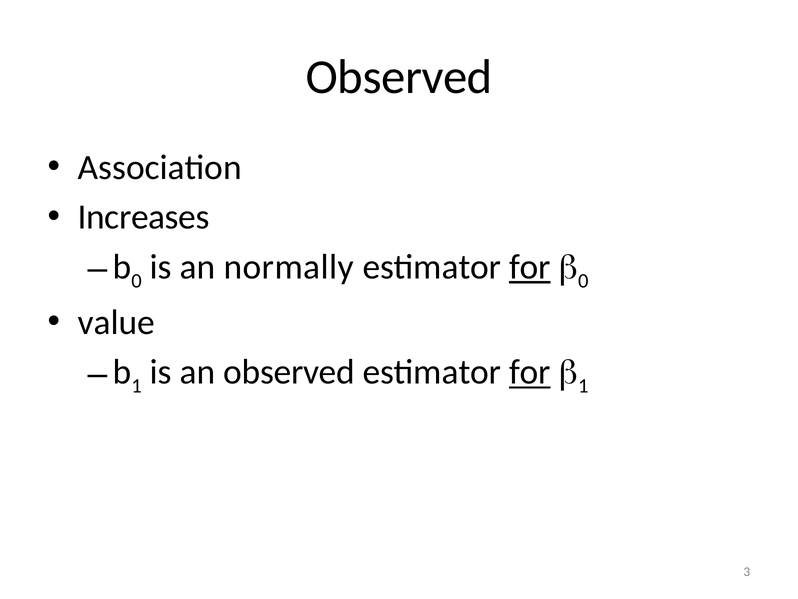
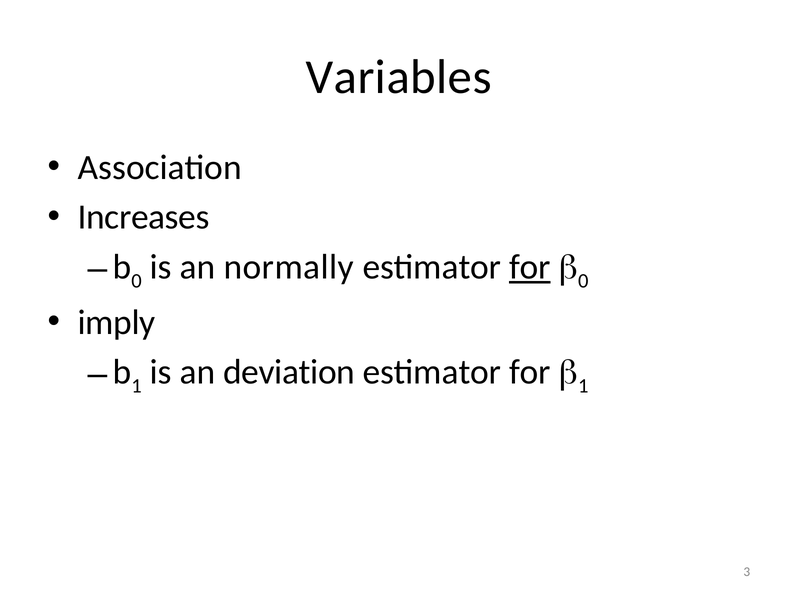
Observed at (399, 77): Observed -> Variables
value: value -> imply
an observed: observed -> deviation
for at (530, 372) underline: present -> none
